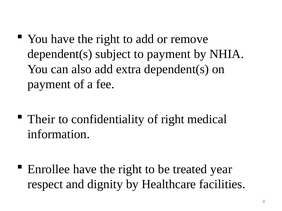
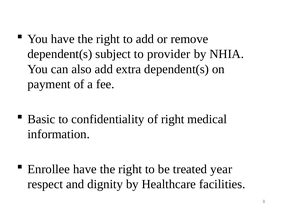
to payment: payment -> provider
Their: Their -> Basic
